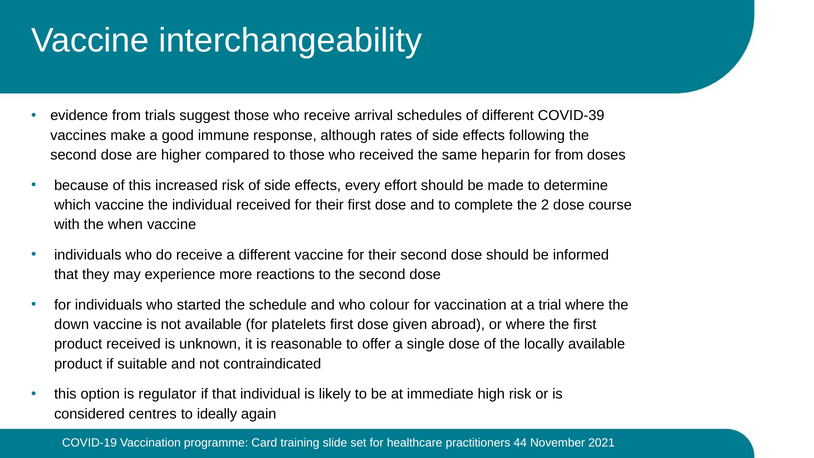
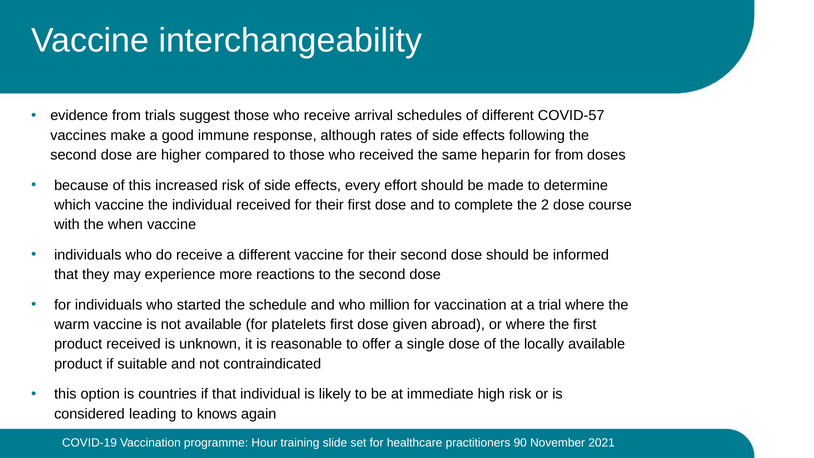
COVID-39: COVID-39 -> COVID-57
colour: colour -> million
down: down -> warm
regulator: regulator -> countries
centres: centres -> leading
ideally: ideally -> knows
Card: Card -> Hour
44: 44 -> 90
